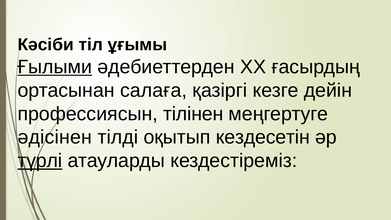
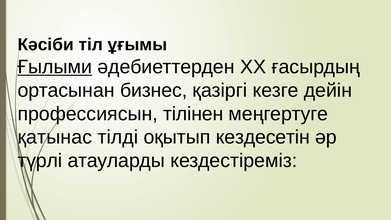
салаға: салаға -> бизнес
әдісінен: әдісінен -> қатынас
түрлі underline: present -> none
